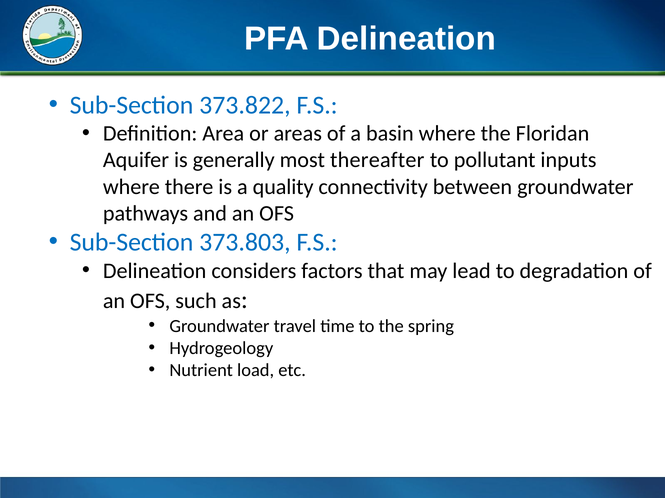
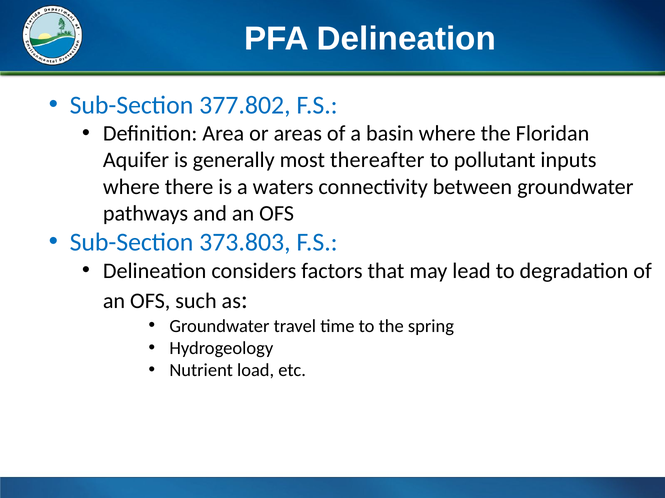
373.822: 373.822 -> 377.802
quality: quality -> waters
